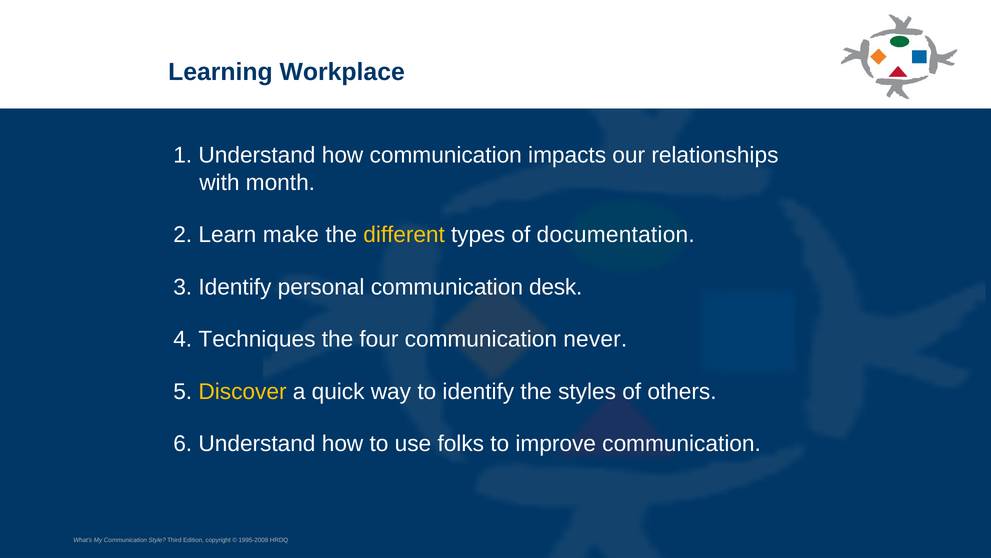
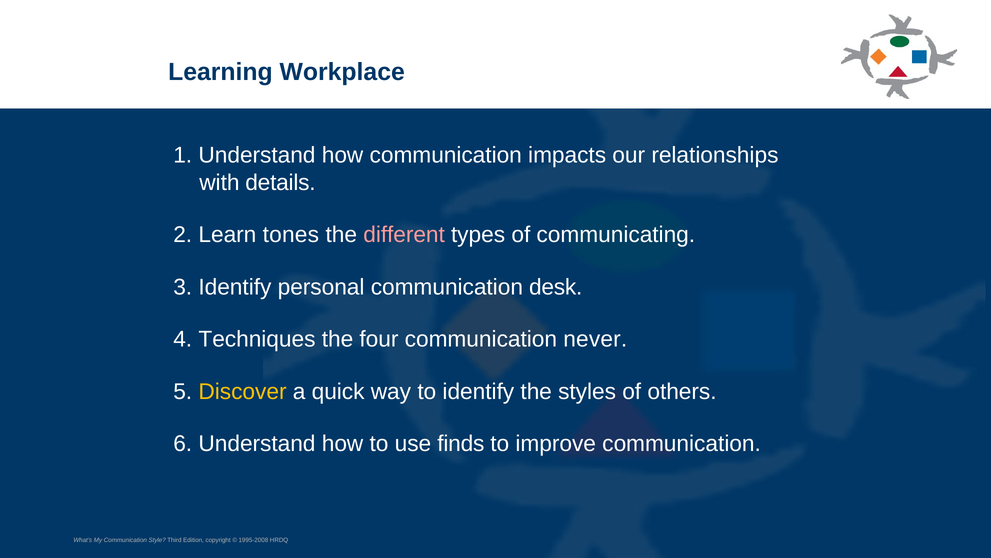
month: month -> details
make: make -> tones
different colour: yellow -> pink
documentation: documentation -> communicating
folks: folks -> finds
